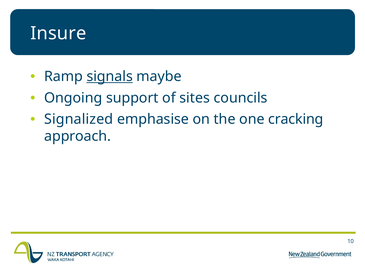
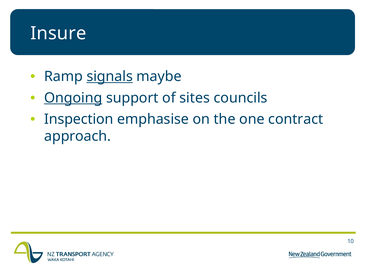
Ongoing underline: none -> present
Signalized: Signalized -> Inspection
cracking: cracking -> contract
